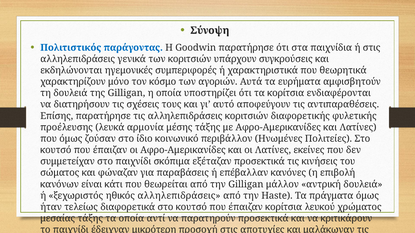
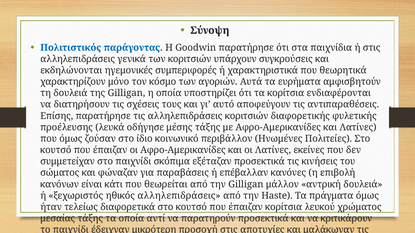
αρμονία: αρμονία -> οδήγησε
